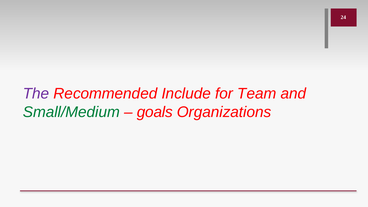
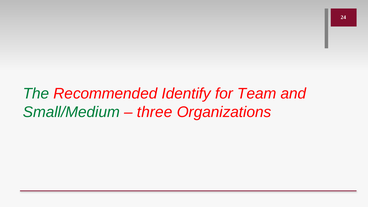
The colour: purple -> green
Include: Include -> Identify
goals: goals -> three
